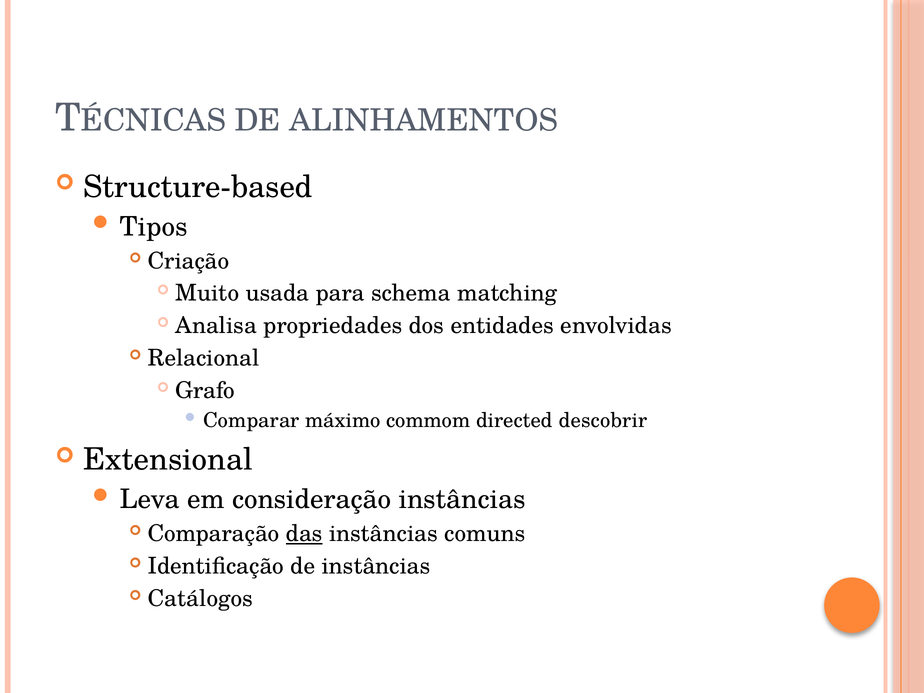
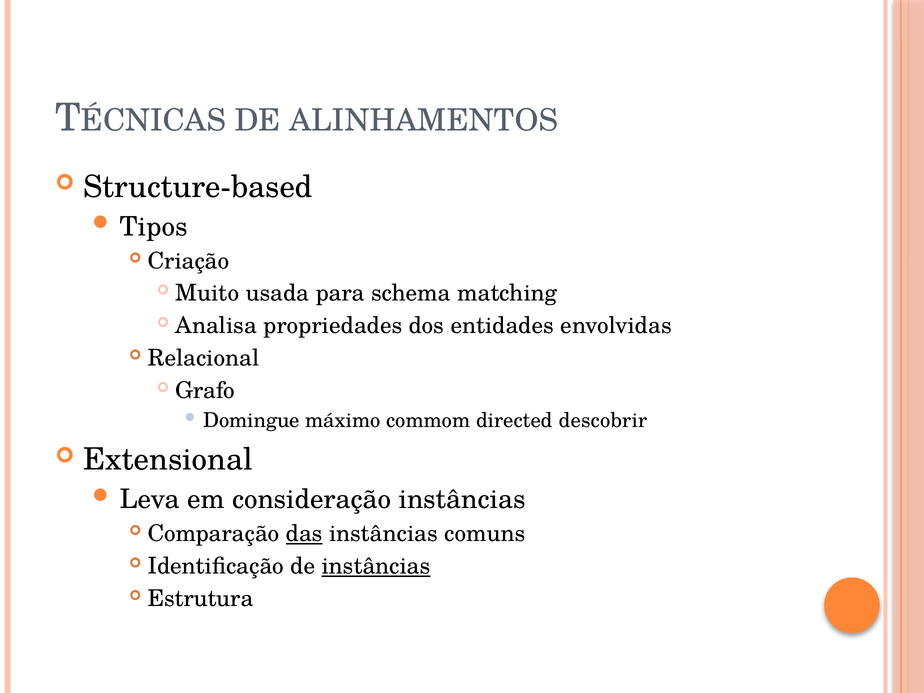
Comparar: Comparar -> Domingue
instâncias at (376, 566) underline: none -> present
Catálogos: Catálogos -> Estrutura
